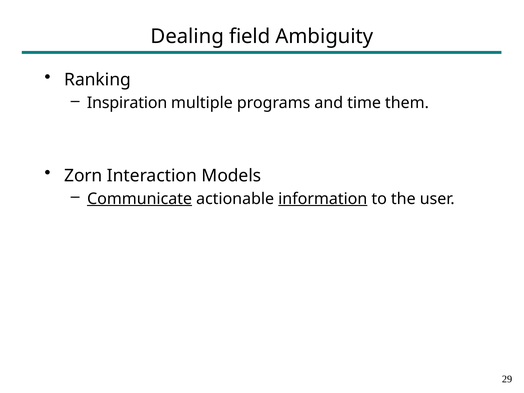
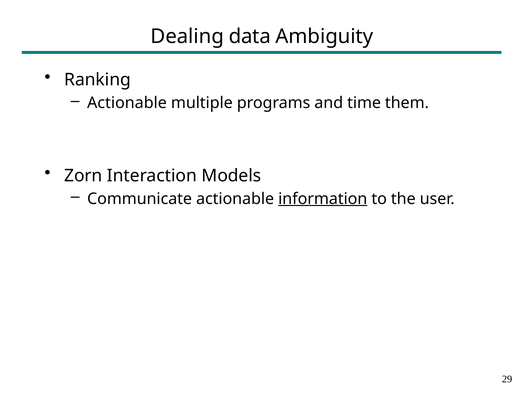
field: field -> data
Inspiration at (127, 103): Inspiration -> Actionable
Communicate underline: present -> none
